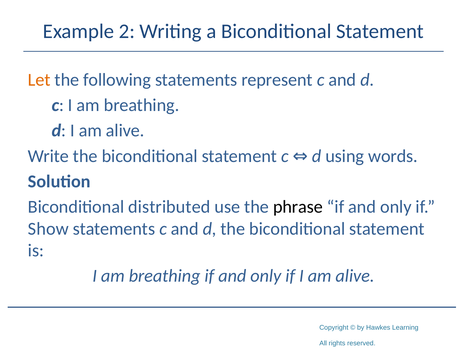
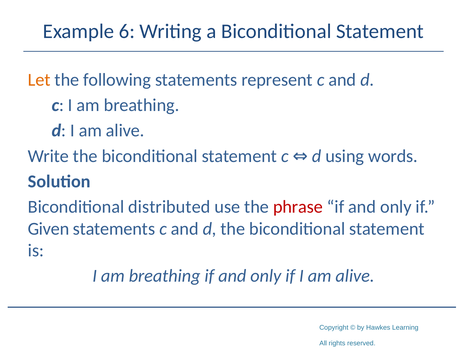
2: 2 -> 6
phrase colour: black -> red
Show: Show -> Given
